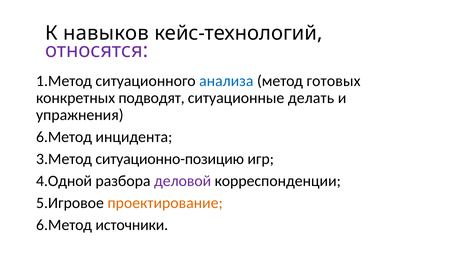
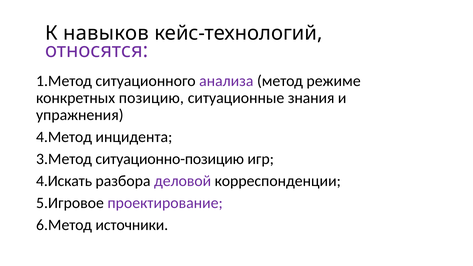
анализа colour: blue -> purple
готовых: готовых -> режиме
подводят: подводят -> позицию
делать: делать -> знания
6.Метод at (64, 137): 6.Метод -> 4.Метод
4.Одной: 4.Одной -> 4.Искать
проектирование colour: orange -> purple
